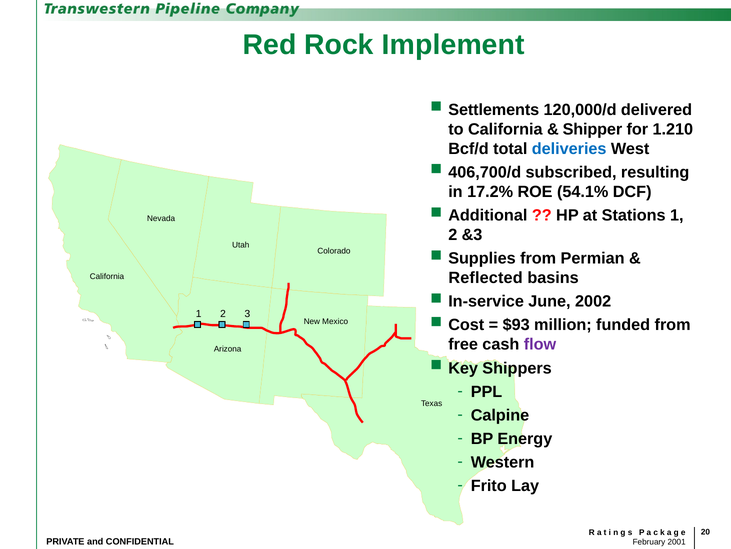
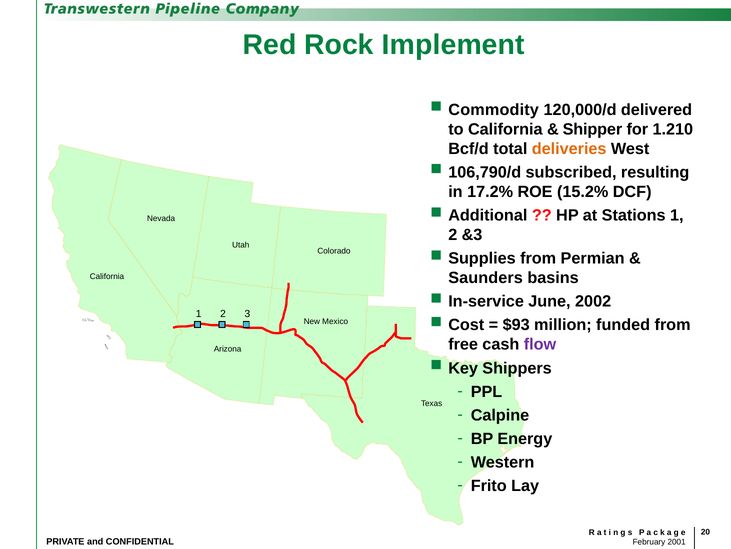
Settlements: Settlements -> Commodity
deliveries colour: blue -> orange
406,700/d: 406,700/d -> 106,790/d
54.1%: 54.1% -> 15.2%
Reflected: Reflected -> Saunders
